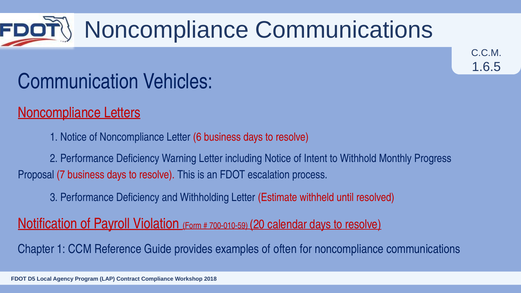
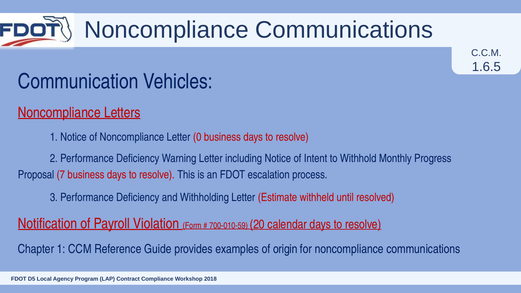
6: 6 -> 0
often: often -> origin
